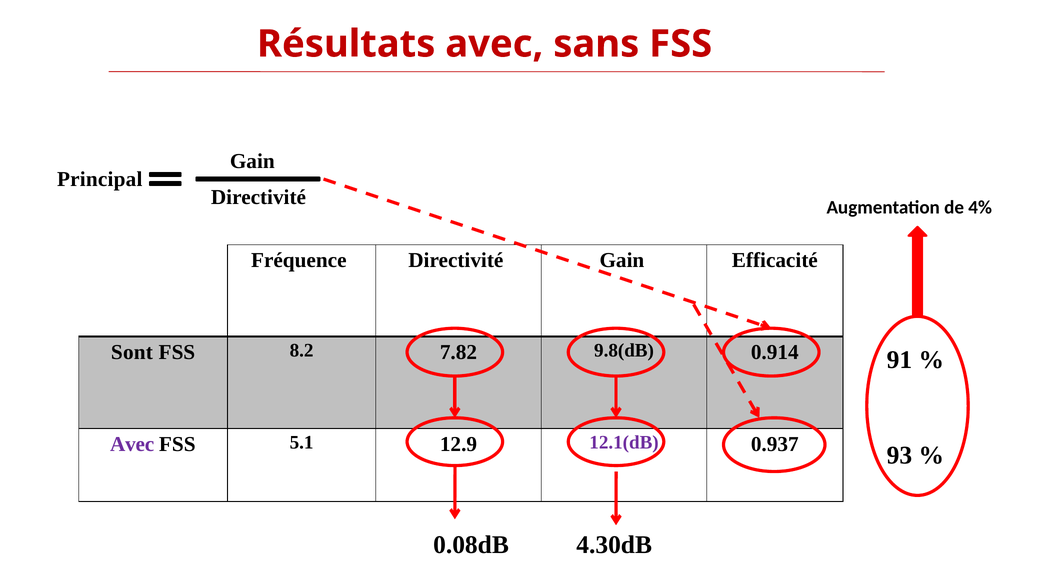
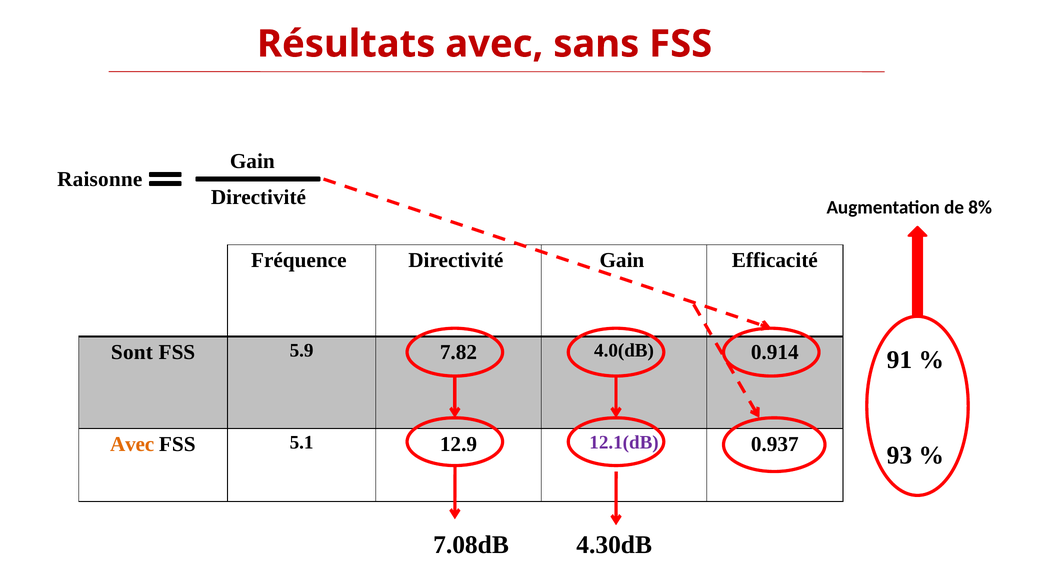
Principal: Principal -> Raisonne
4%: 4% -> 8%
8.2: 8.2 -> 5.9
9.8(dB: 9.8(dB -> 4.0(dB
Avec at (132, 444) colour: purple -> orange
0.08dB: 0.08dB -> 7.08dB
